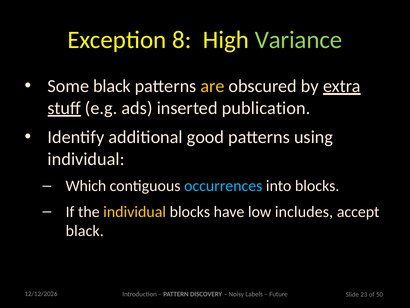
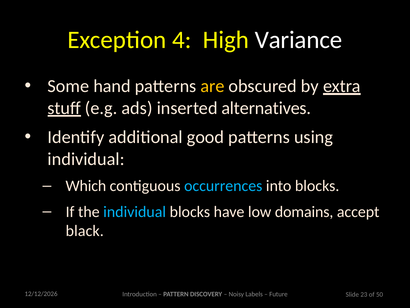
8: 8 -> 4
Variance colour: light green -> white
Some black: black -> hand
publication: publication -> alternatives
individual at (135, 211) colour: yellow -> light blue
includes: includes -> domains
